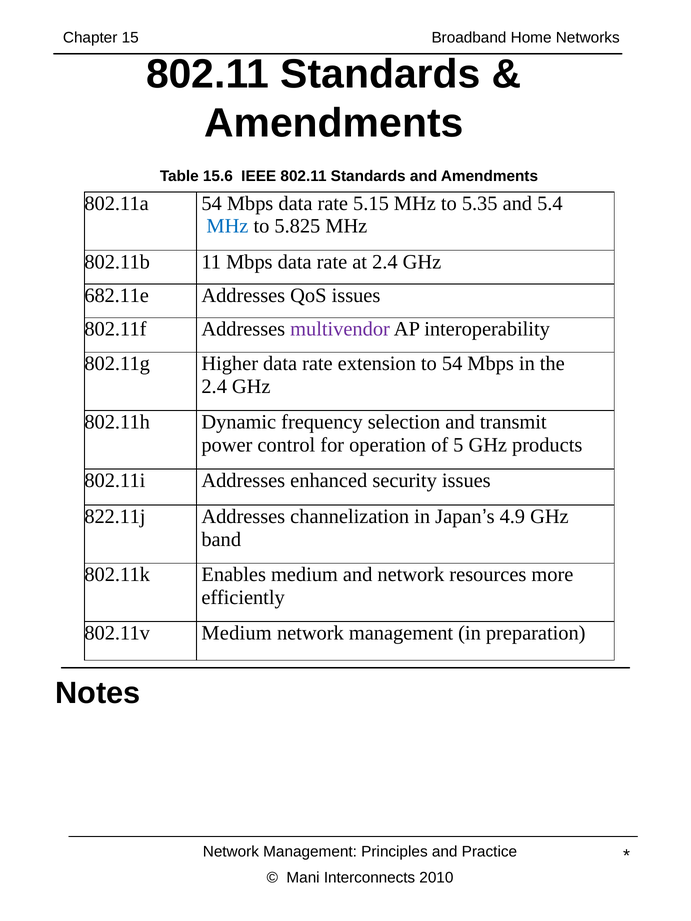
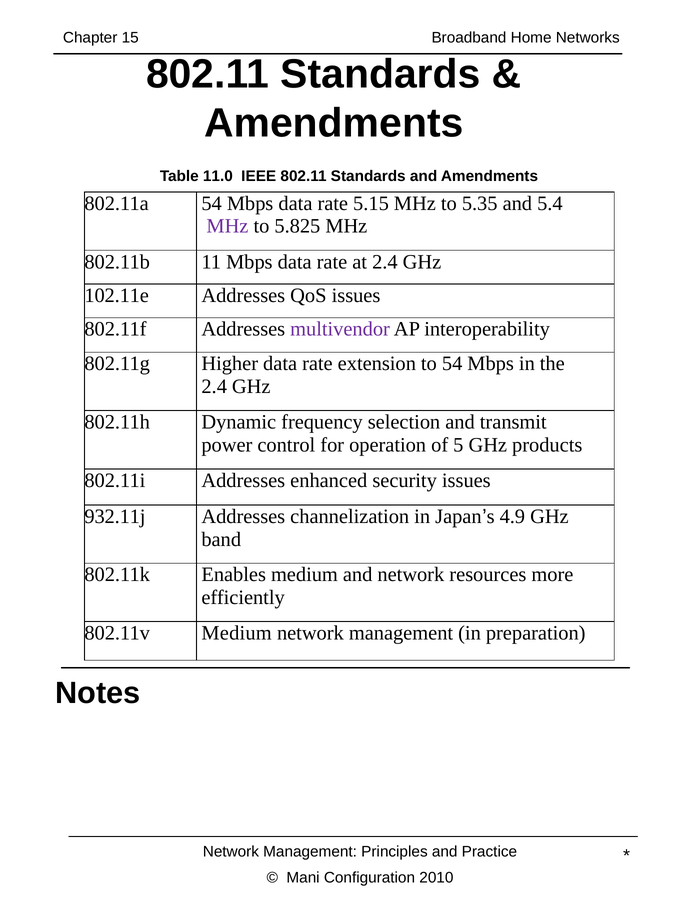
15.6: 15.6 -> 11.0
MHz at (227, 226) colour: blue -> purple
682.11e: 682.11e -> 102.11e
822.11j: 822.11j -> 932.11j
Interconnects: Interconnects -> Configuration
